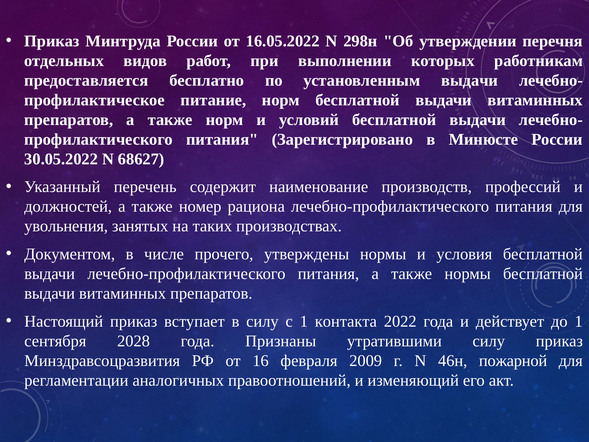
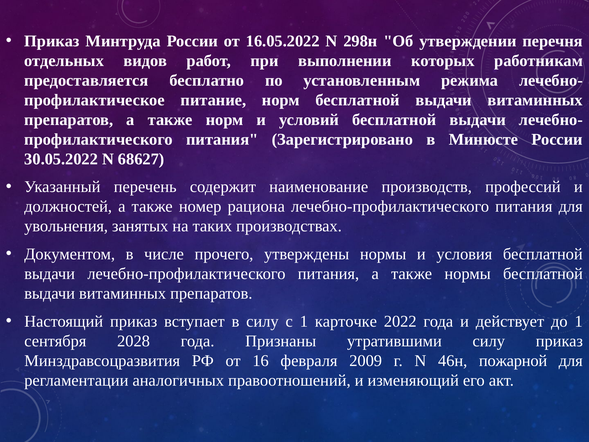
установленным выдачи: выдачи -> режима
контакта: контакта -> карточке
